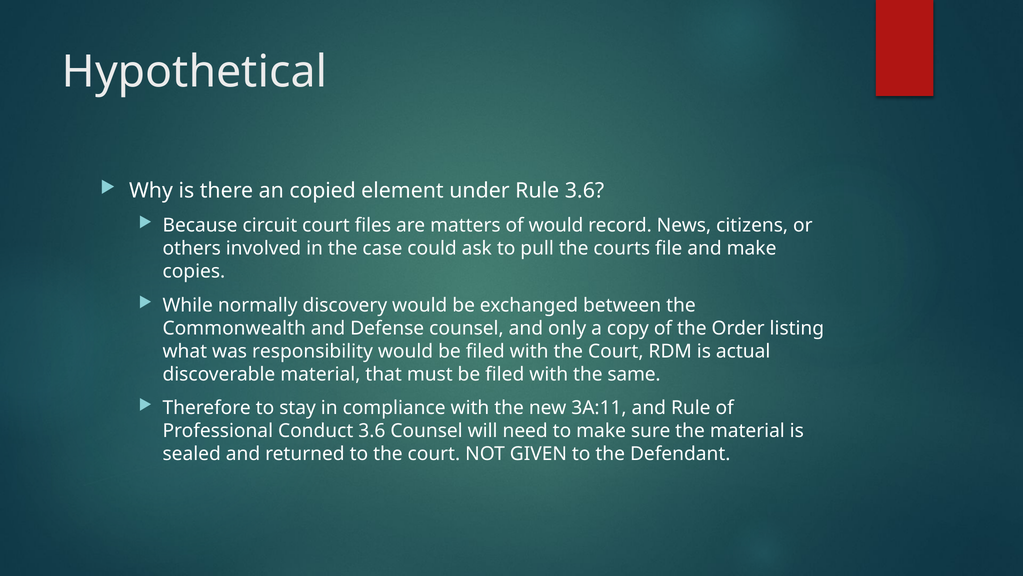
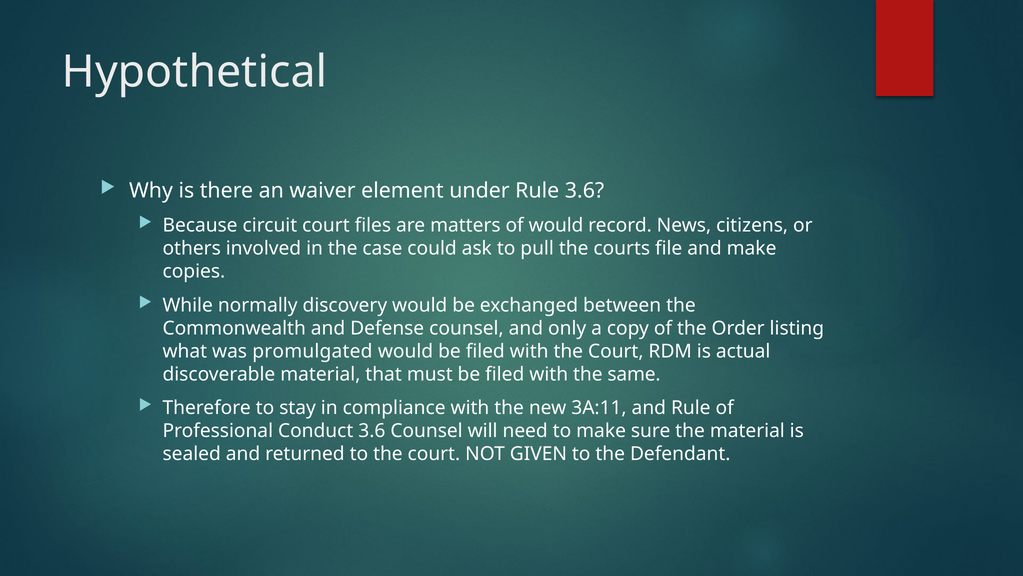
copied: copied -> waiver
responsibility: responsibility -> promulgated
